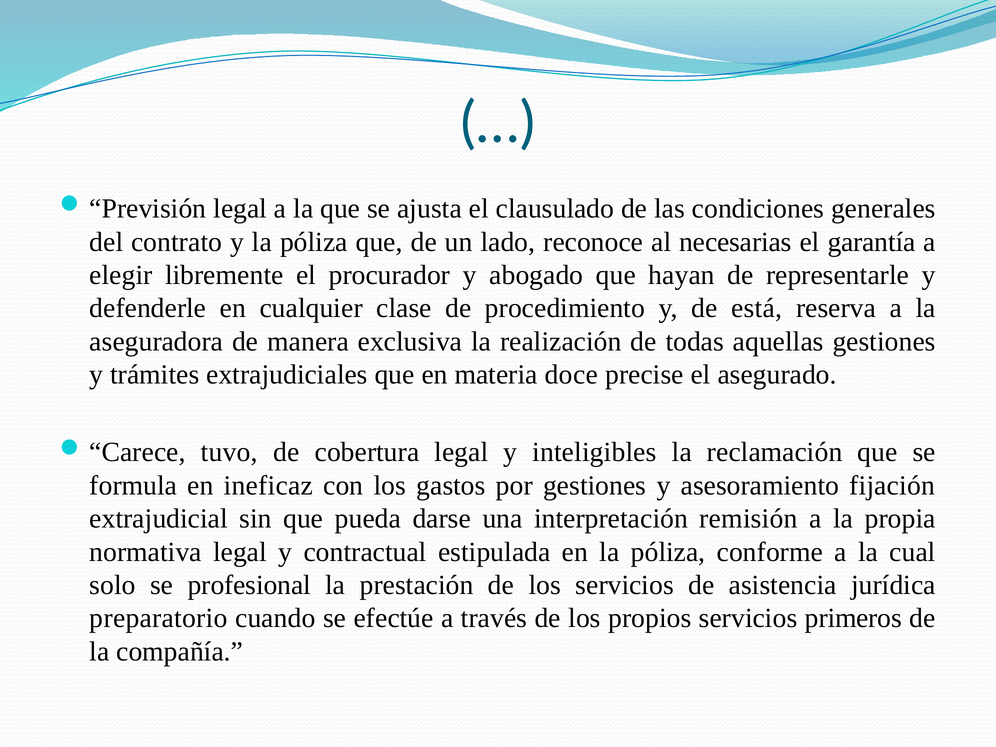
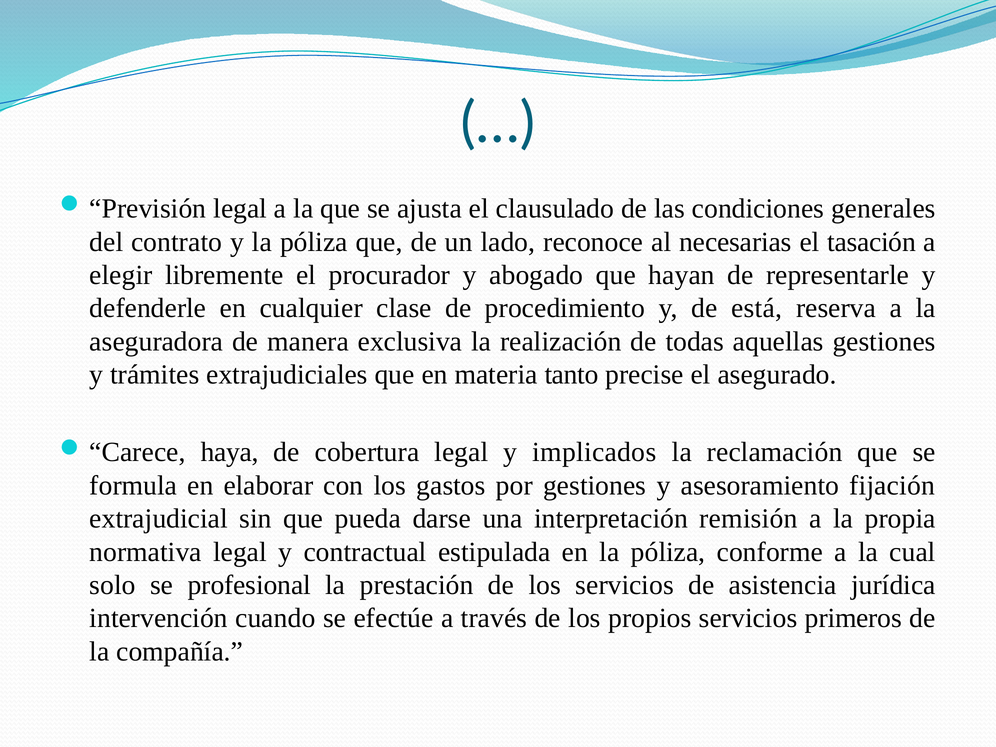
garantía: garantía -> tasación
doce: doce -> tanto
tuvo: tuvo -> haya
inteligibles: inteligibles -> implicados
ineficaz: ineficaz -> elaborar
preparatorio: preparatorio -> intervención
